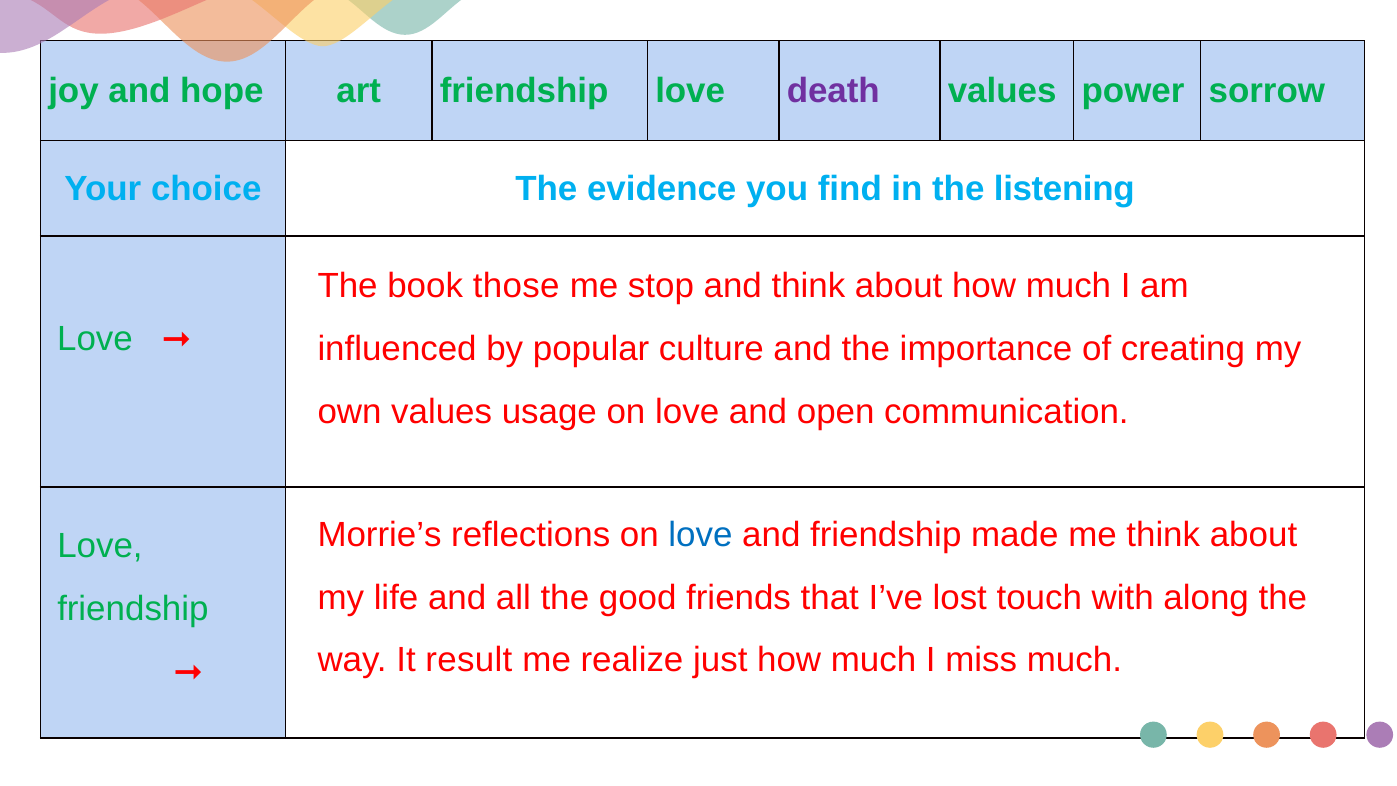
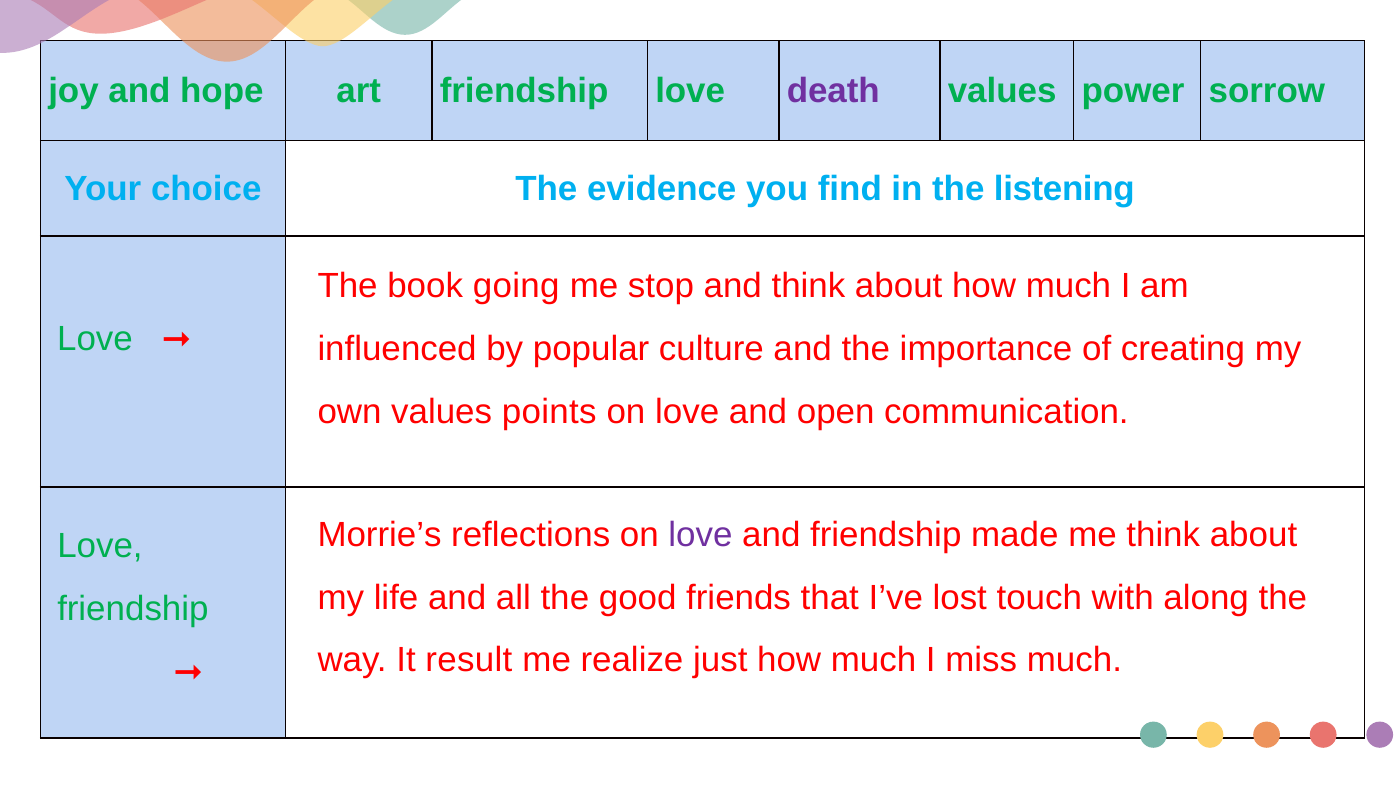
those: those -> going
usage: usage -> points
love at (700, 535) colour: blue -> purple
